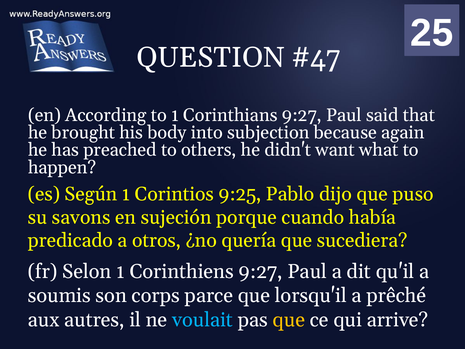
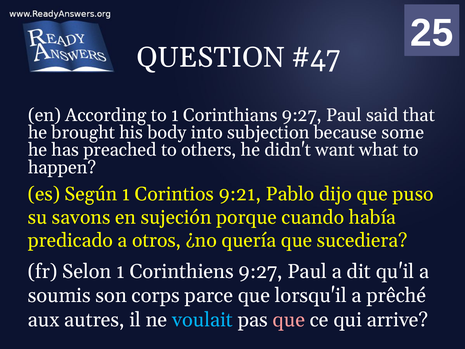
again: again -> some
9:25: 9:25 -> 9:21
que at (289, 320) colour: yellow -> pink
